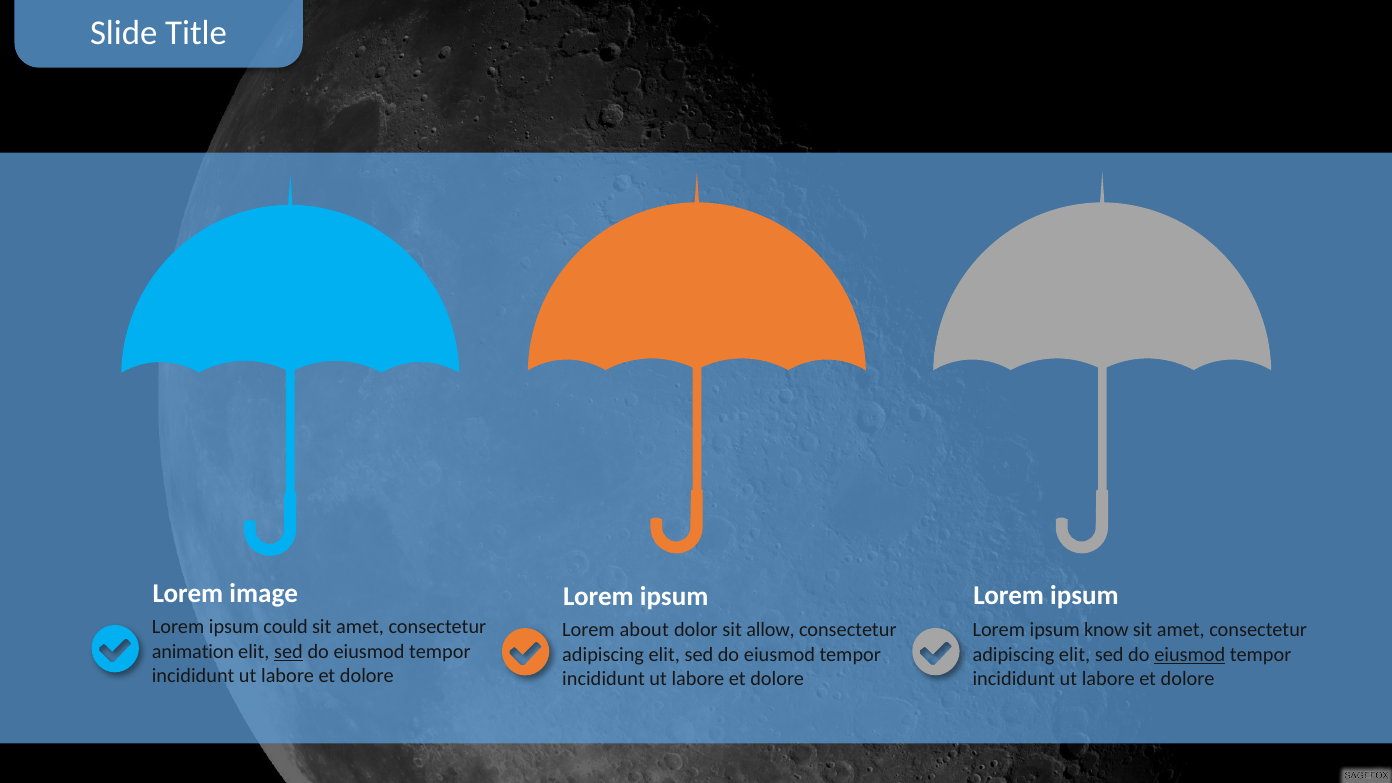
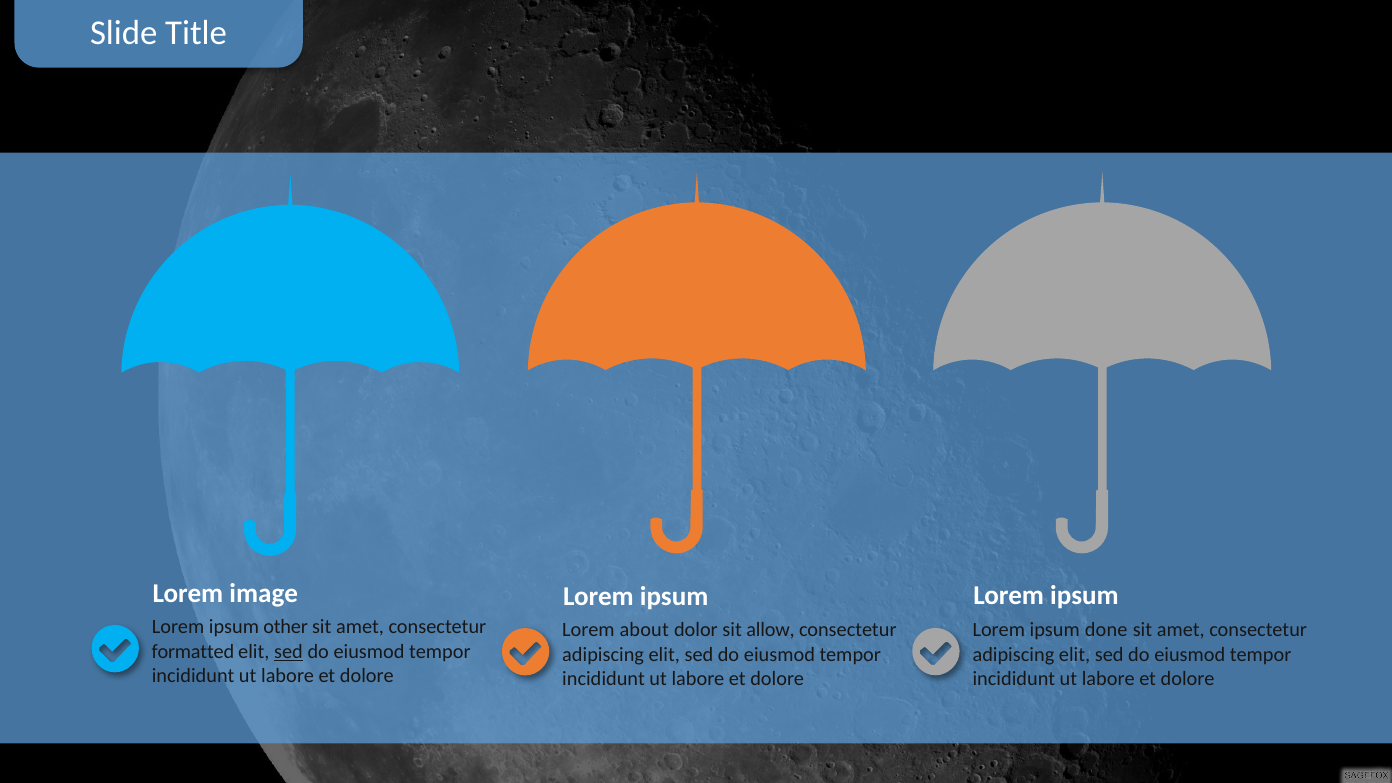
could: could -> other
know: know -> done
animation: animation -> formatted
eiusmod at (1190, 654) underline: present -> none
